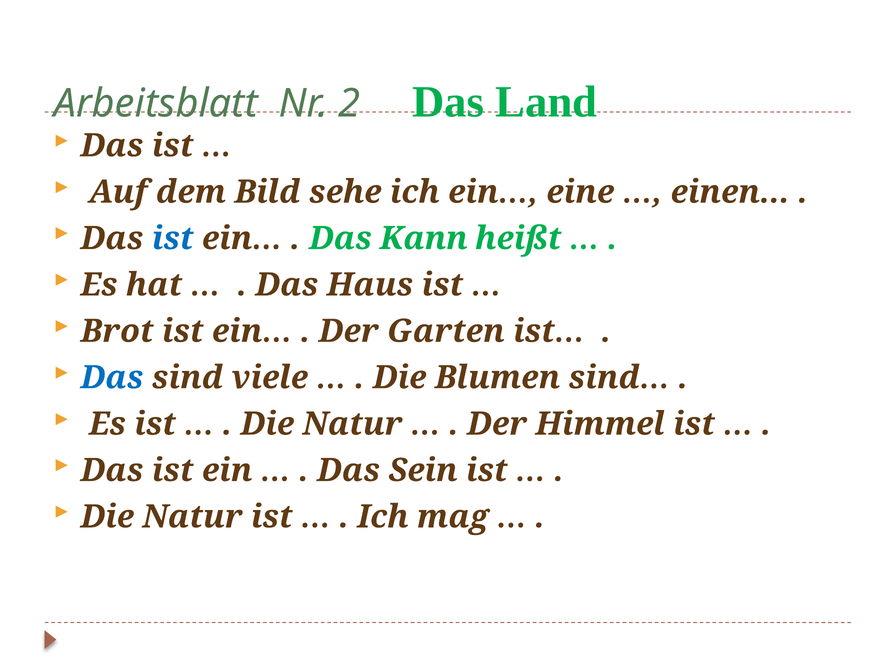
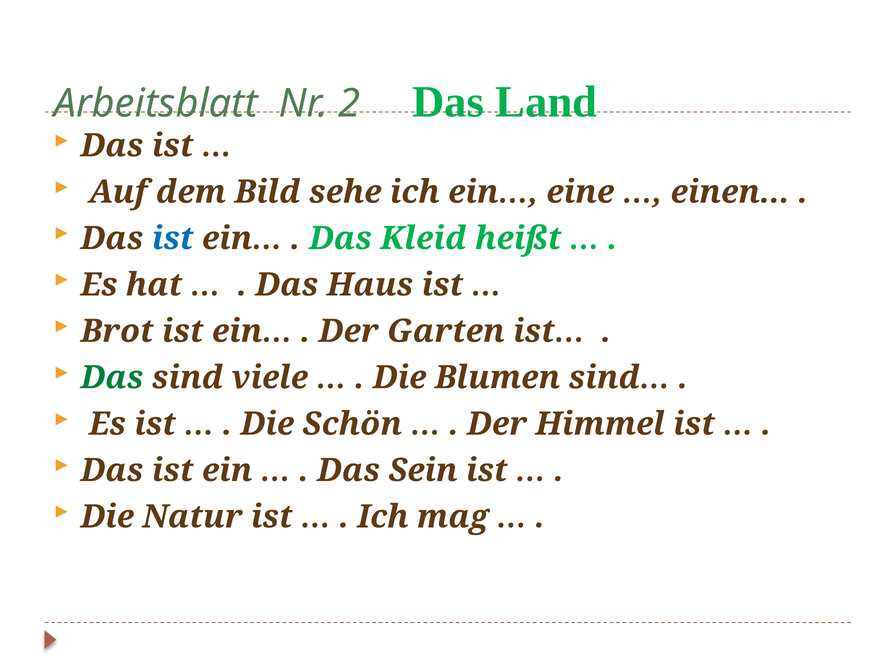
Kann: Kann -> Kleid
Das at (112, 378) colour: blue -> green
Natur at (352, 424): Natur -> Schön
